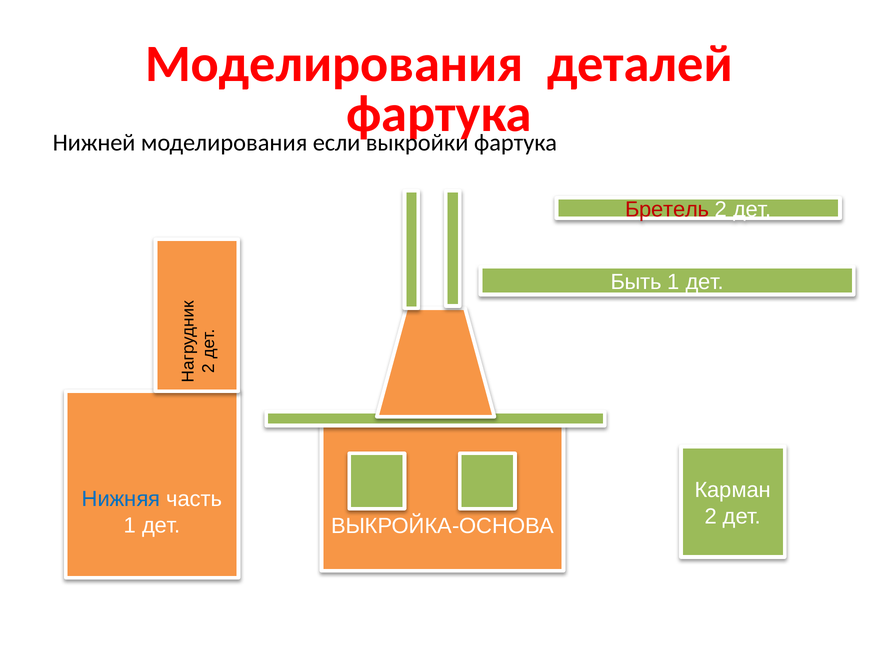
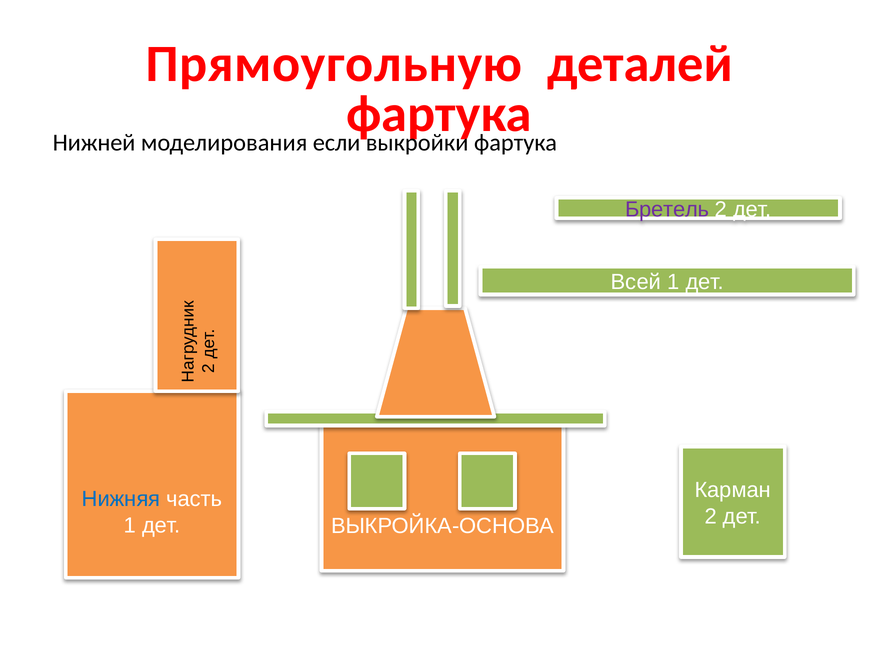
Моделирования at (334, 64): Моделирования -> Прямоугольную
Бретель colour: red -> purple
Быть: Быть -> Всей
